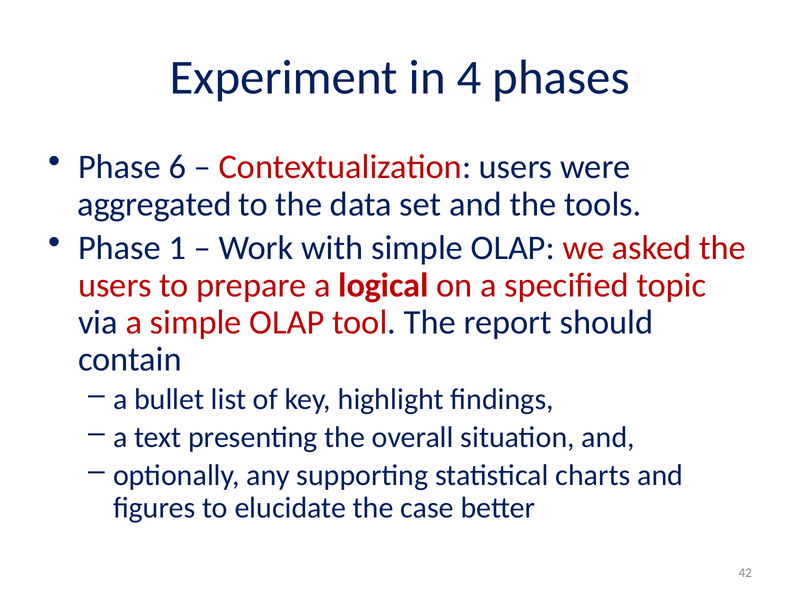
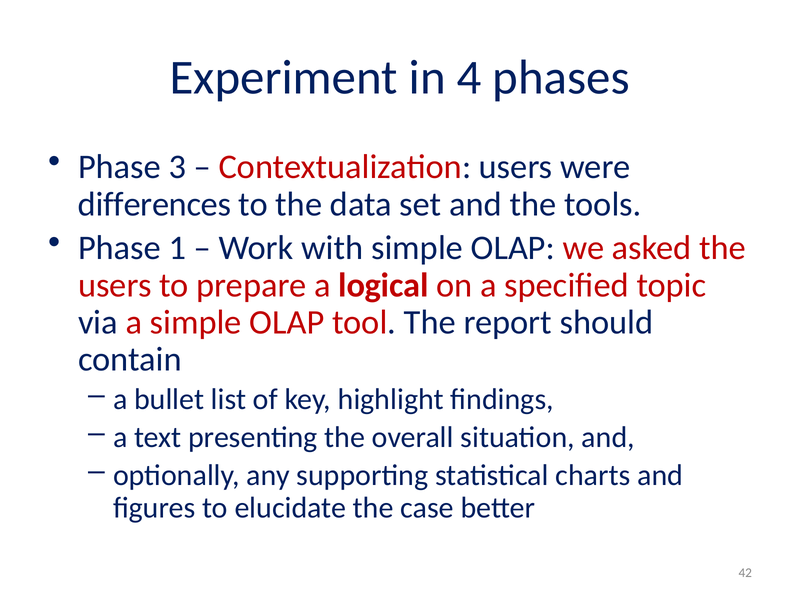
6: 6 -> 3
aggregated: aggregated -> differences
